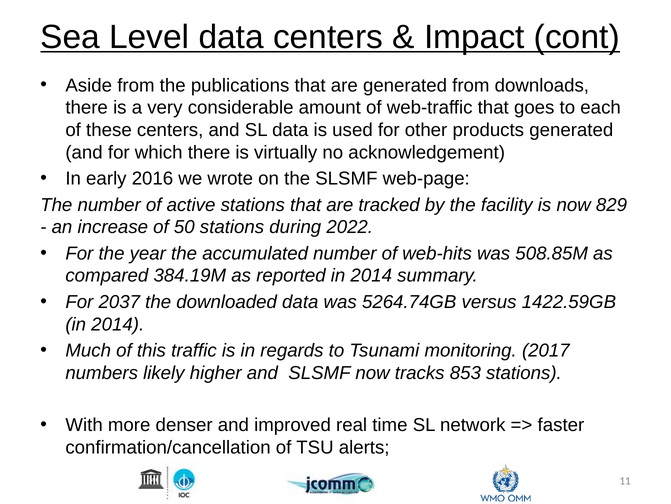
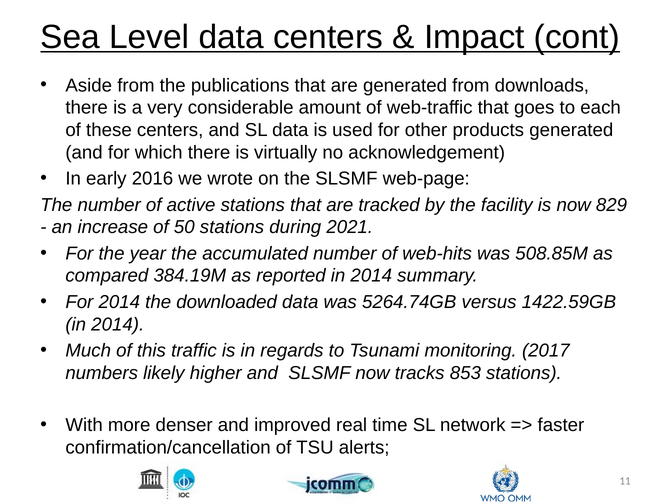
2022: 2022 -> 2021
For 2037: 2037 -> 2014
